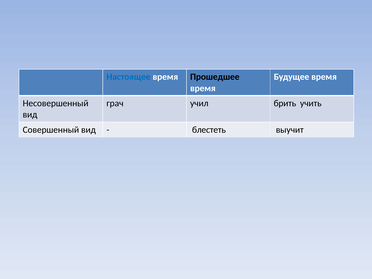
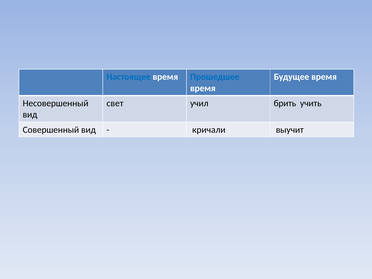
Прошедшее colour: black -> blue
грач: грач -> свет
блестеть: блестеть -> кричали
